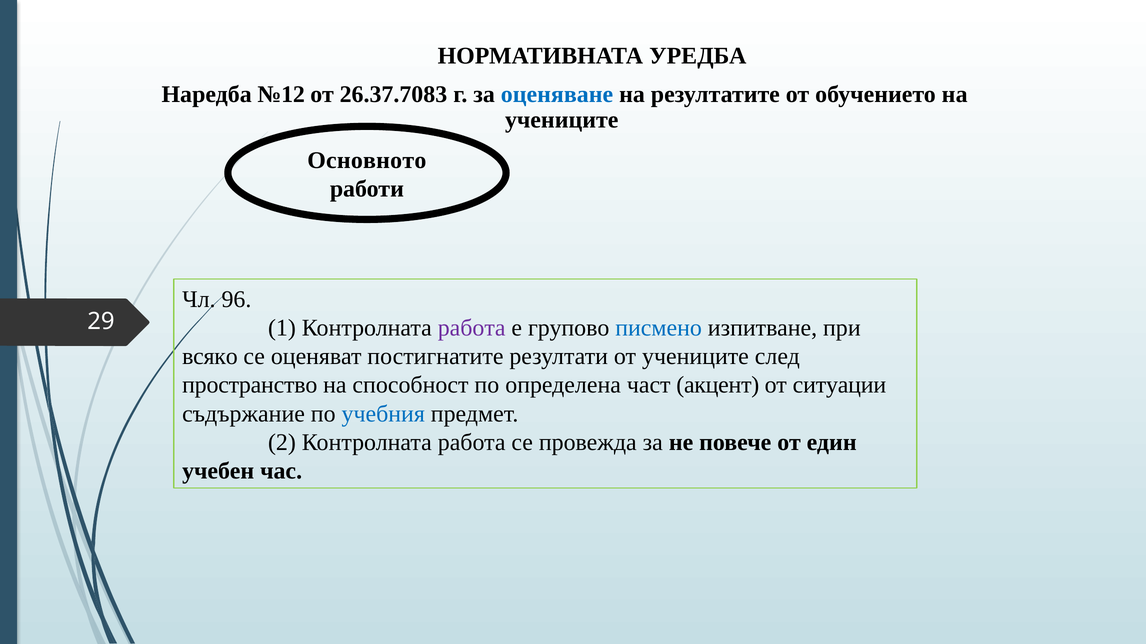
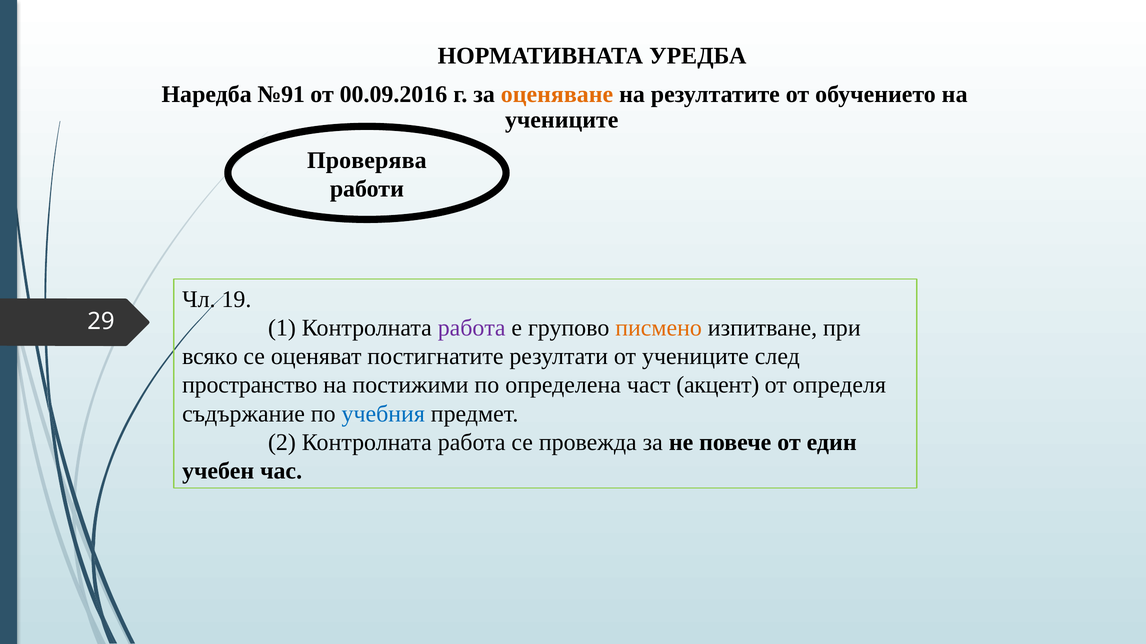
№12: №12 -> №91
26.37.7083: 26.37.7083 -> 00.09.2016
оценяване colour: blue -> orange
Основното: Основното -> Проверява
96: 96 -> 19
писмено colour: blue -> orange
способност: способност -> постижими
ситуации: ситуации -> определя
